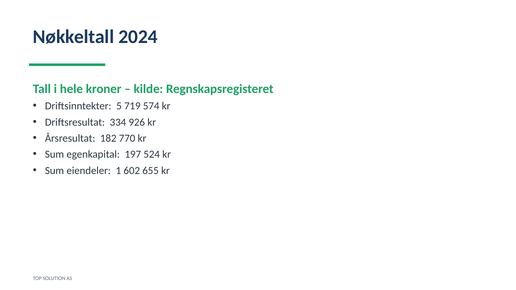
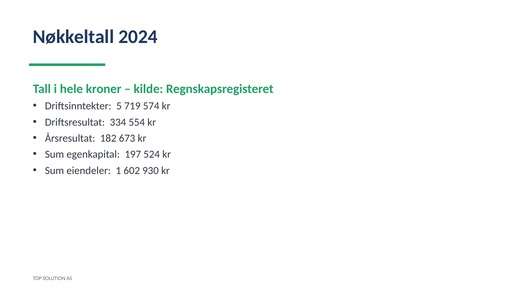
926: 926 -> 554
770: 770 -> 673
655: 655 -> 930
